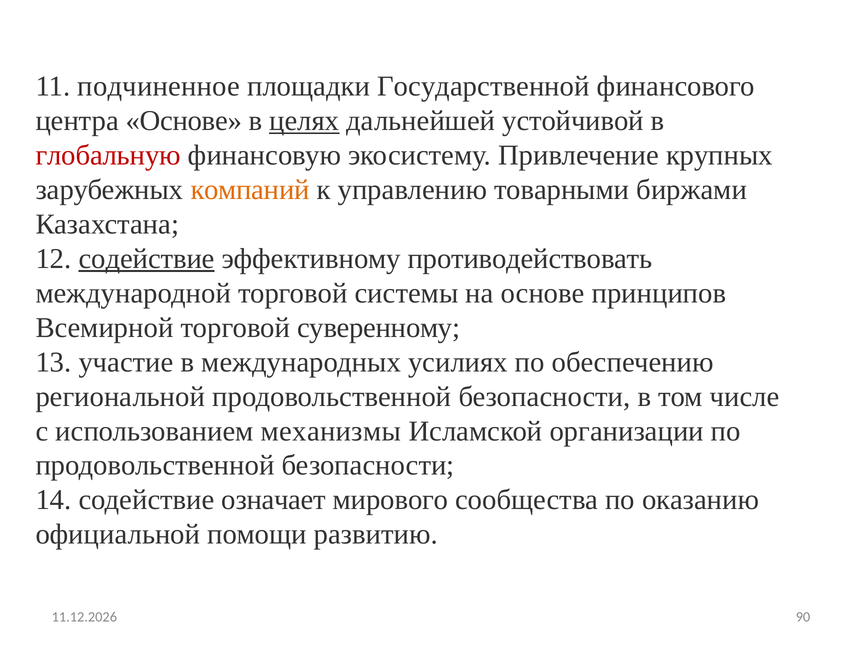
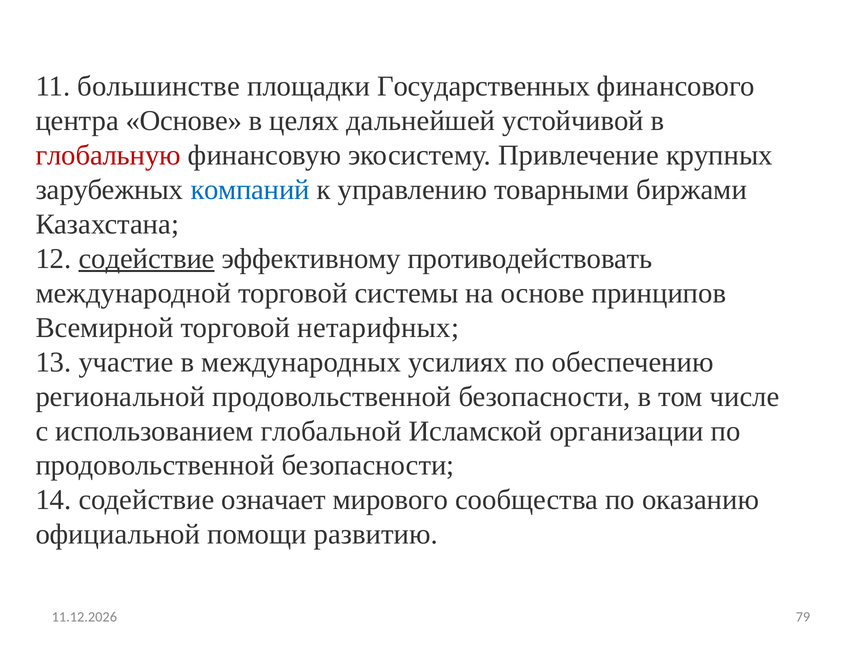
подчиненное: подчиненное -> большинстве
Государственной: Государственной -> Государственных
целях underline: present -> none
компаний colour: orange -> blue
суверенному: суверенному -> нетарифных
механизмы: механизмы -> глобальной
90: 90 -> 79
